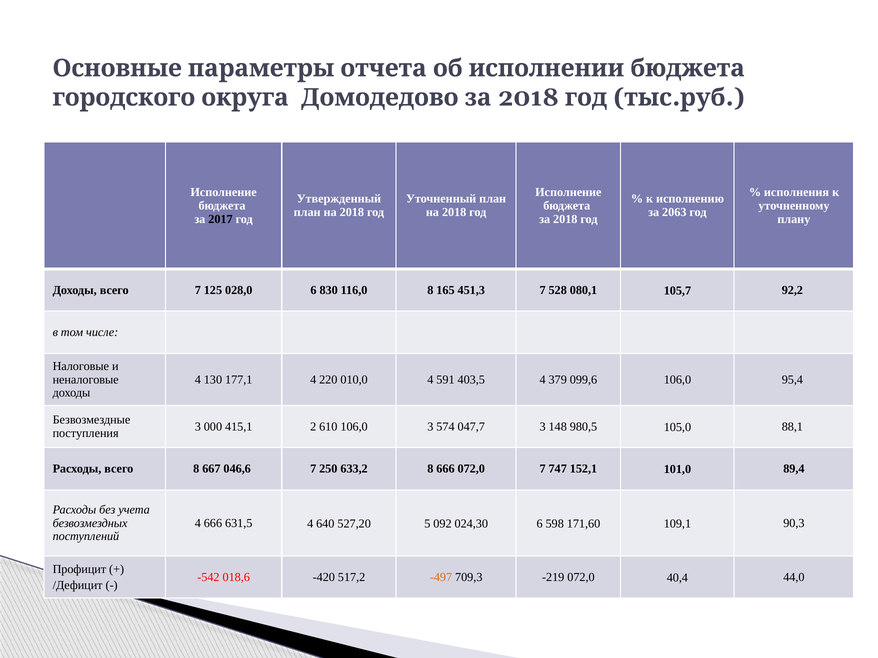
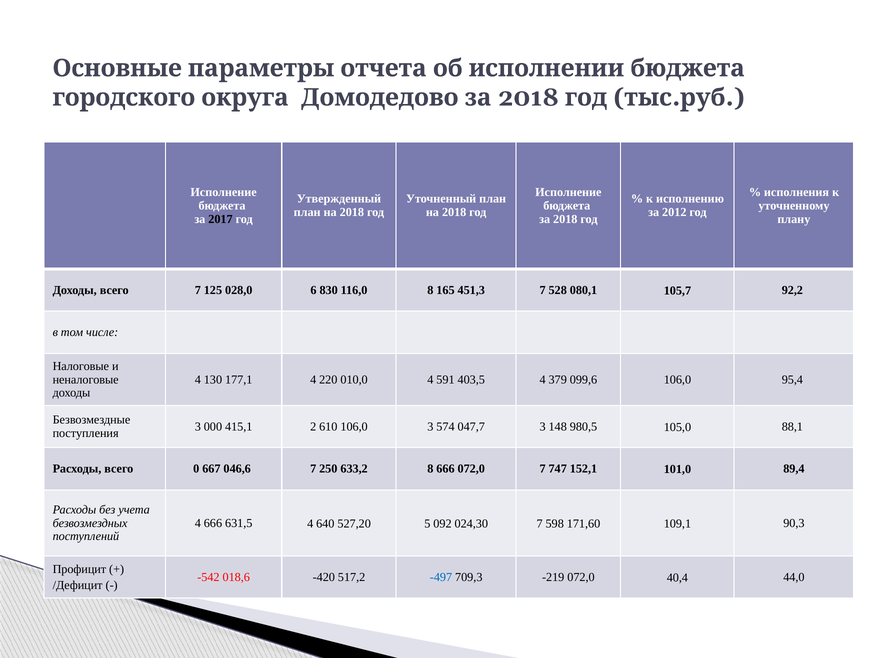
2063: 2063 -> 2012
всего 8: 8 -> 0
024,30 6: 6 -> 7
-497 colour: orange -> blue
